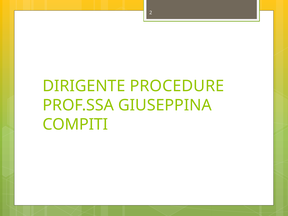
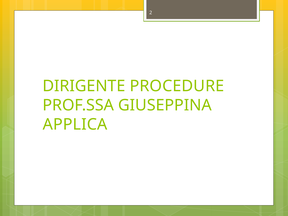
COMPITI: COMPITI -> APPLICA
